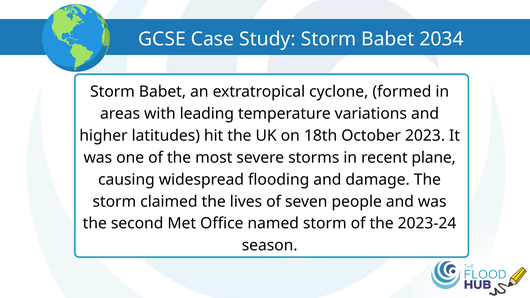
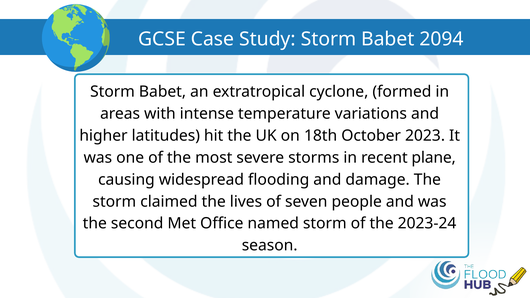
2034: 2034 -> 2094
leading: leading -> intense
